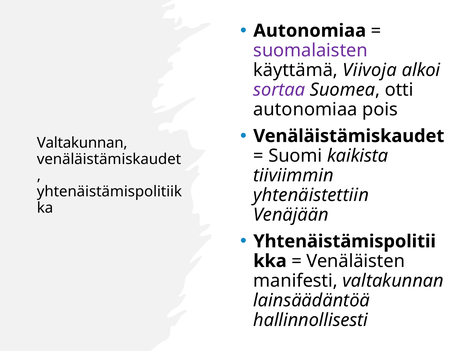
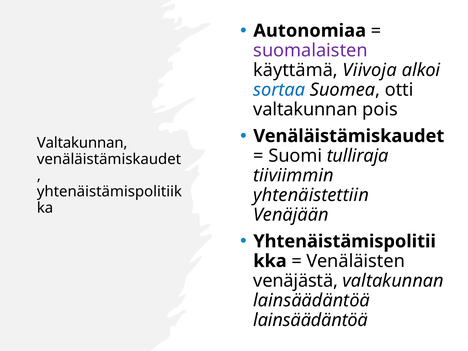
sortaa colour: purple -> blue
autonomiaa at (305, 109): autonomiaa -> valtakunnan
kaikista: kaikista -> tulliraja
manifesti: manifesti -> venäjästä
hallinnollisesti at (311, 320): hallinnollisesti -> lainsäädäntöä
